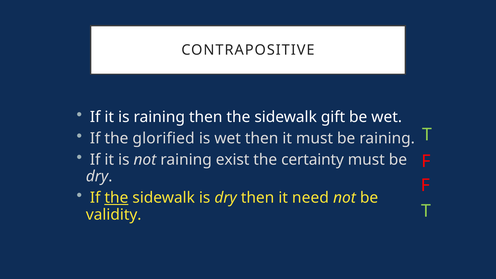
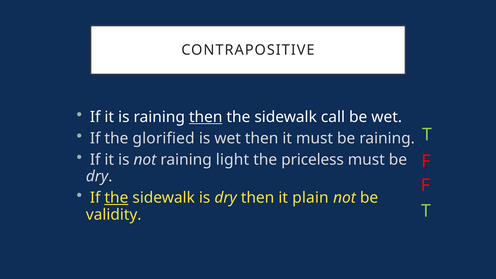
then at (206, 117) underline: none -> present
gift: gift -> call
exist: exist -> light
certainty: certainty -> priceless
need: need -> plain
